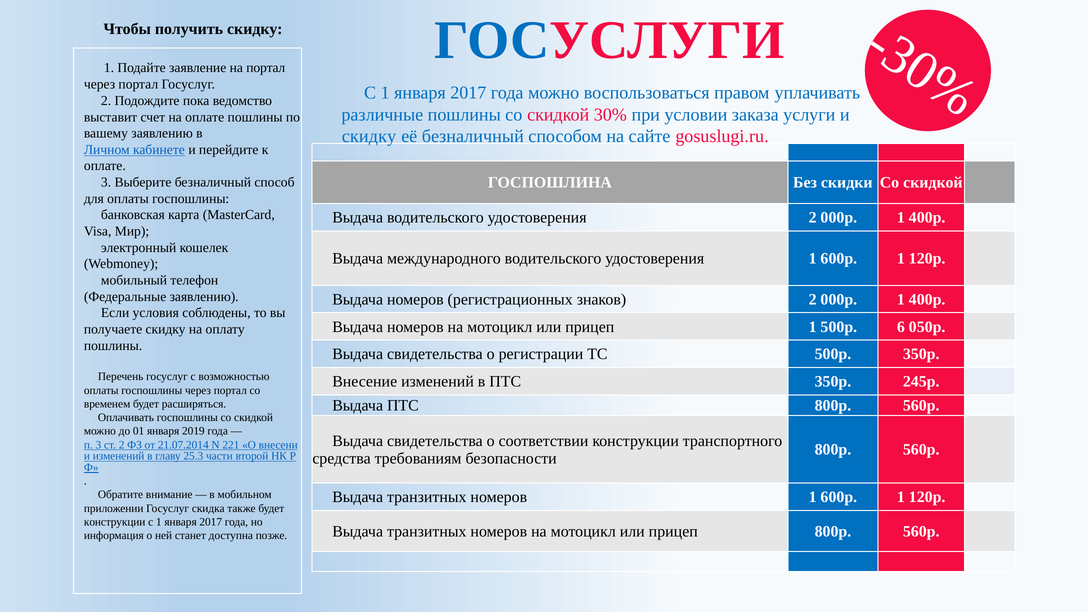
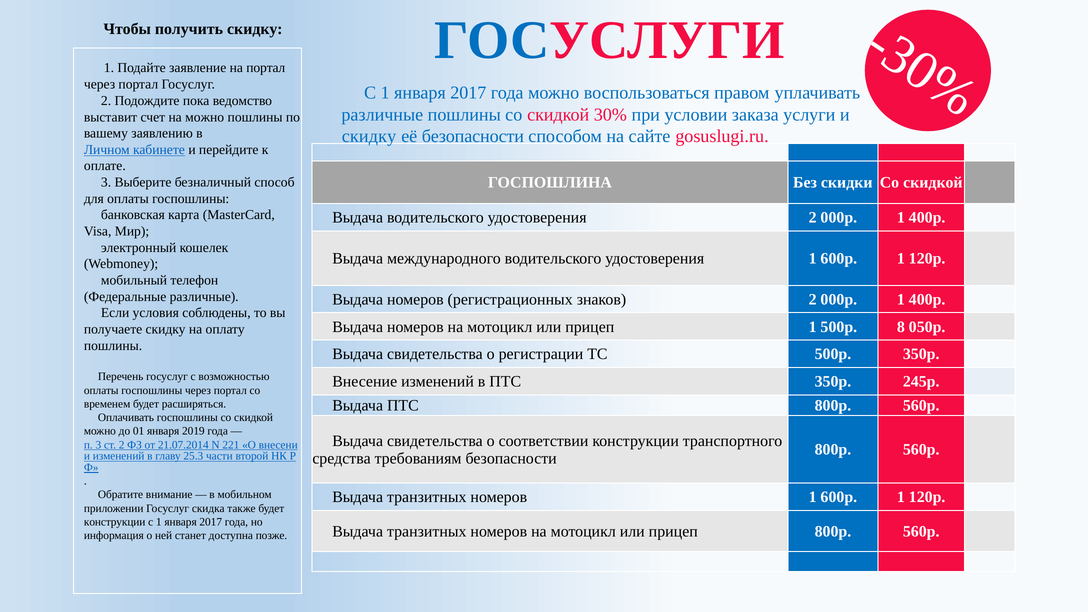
на оплате: оплате -> можно
её безналичный: безналичный -> безопасности
Федеральные заявлению: заявлению -> различные
6: 6 -> 8
